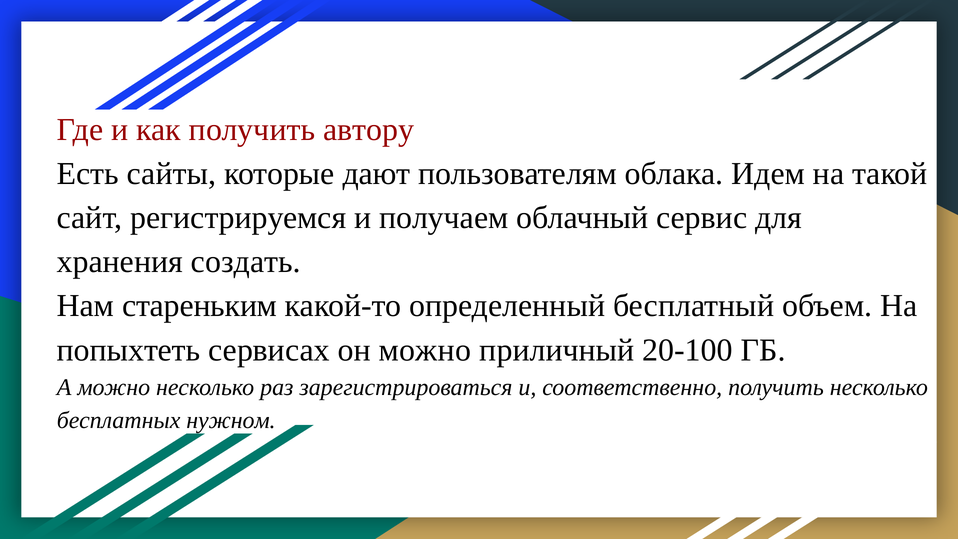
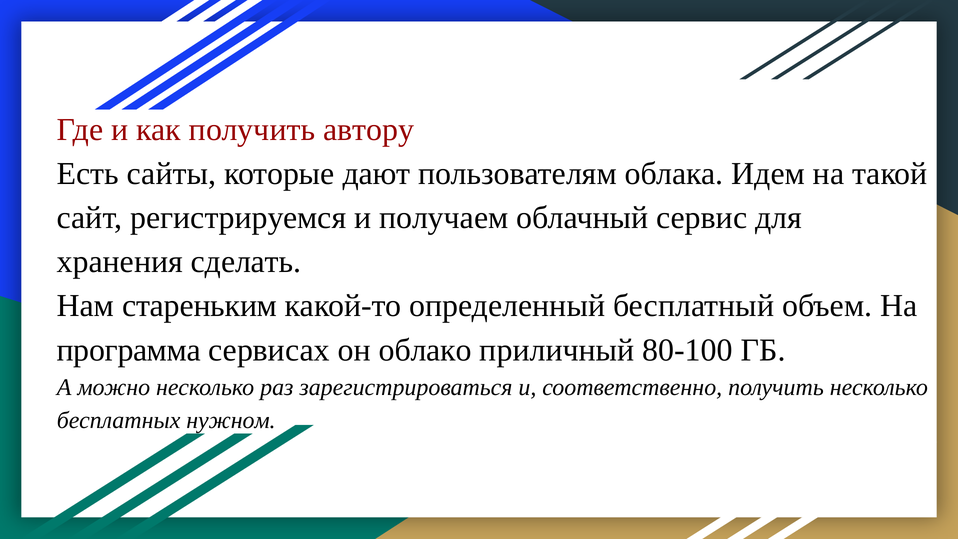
создать: создать -> сделать
попыхтеть: попыхтеть -> программа
он можно: можно -> облако
20-100: 20-100 -> 80-100
